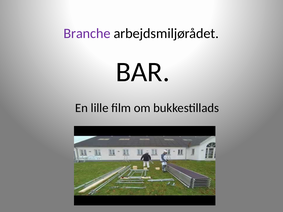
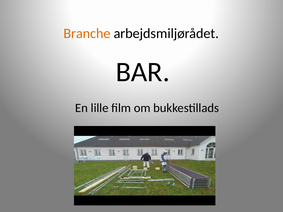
Branche colour: purple -> orange
